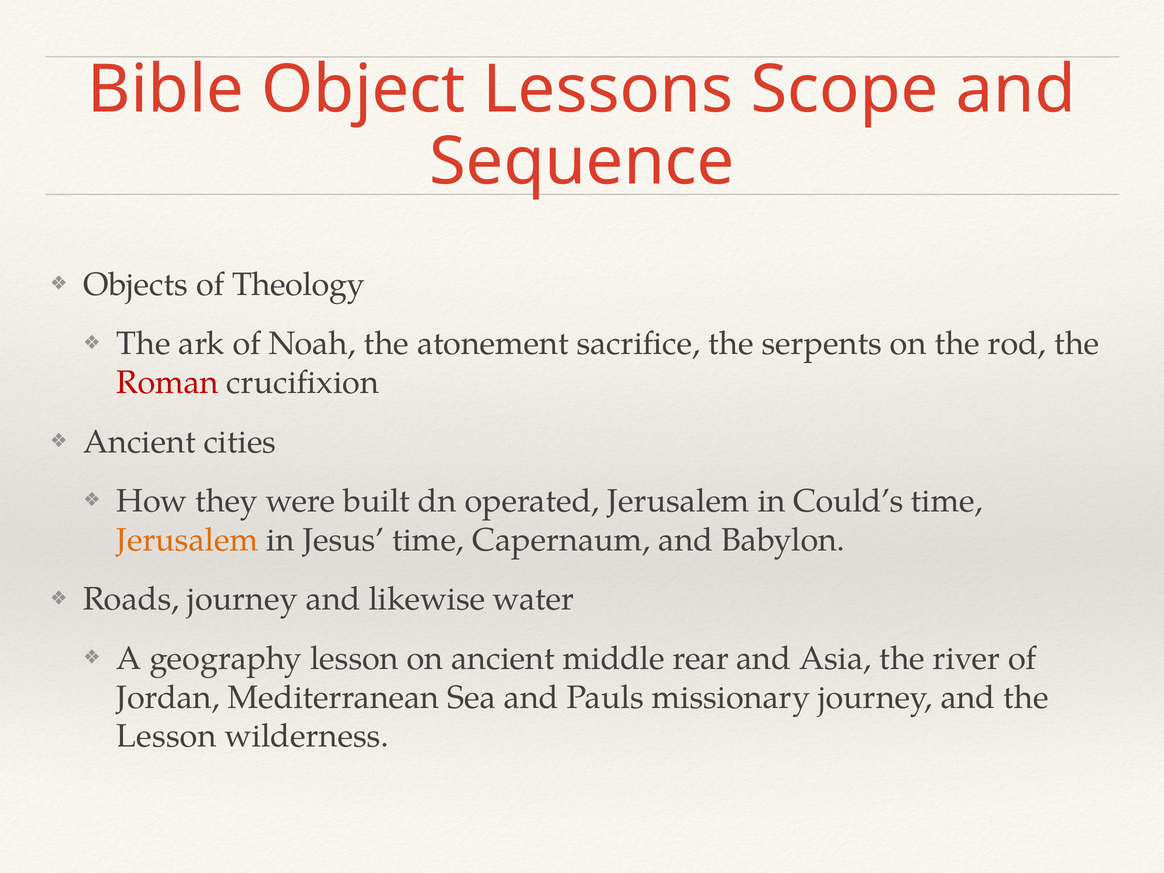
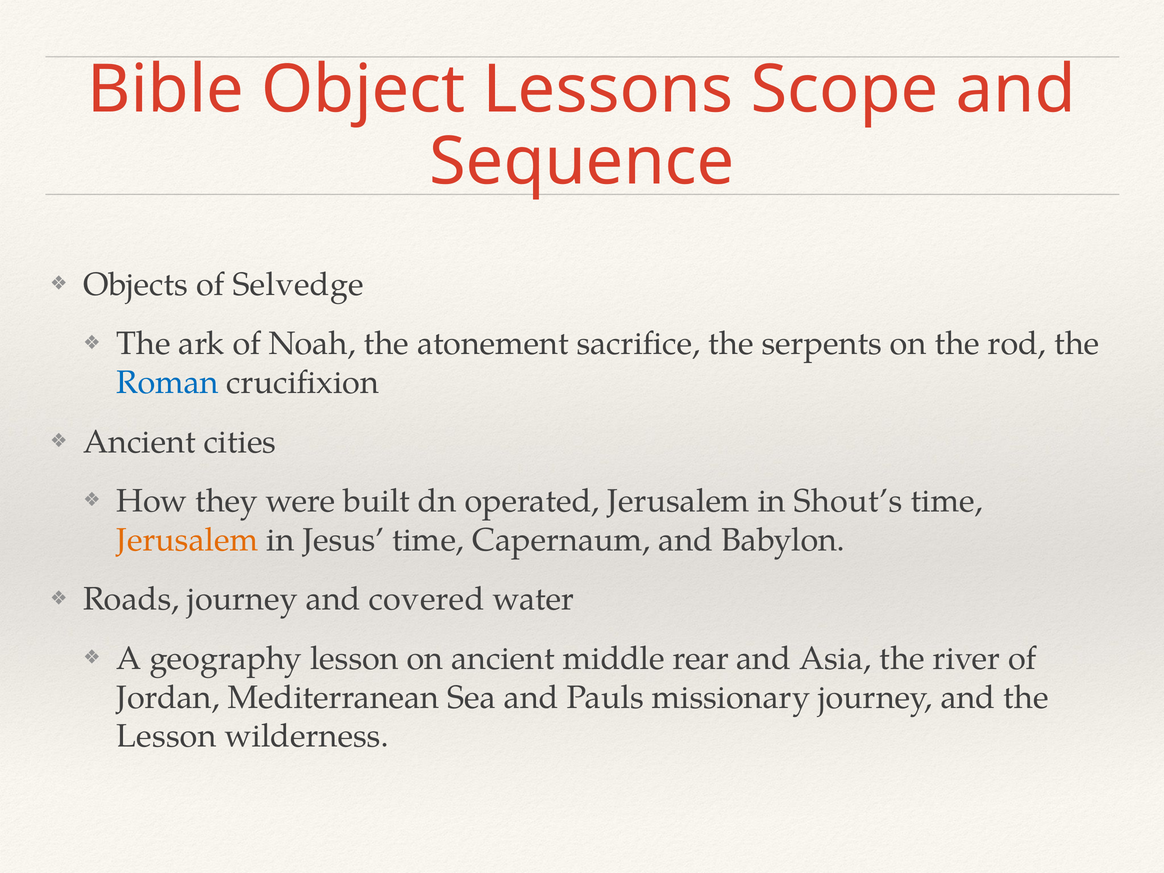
Theology: Theology -> Selvedge
Roman colour: red -> blue
Could’s: Could’s -> Shout’s
likewise: likewise -> covered
